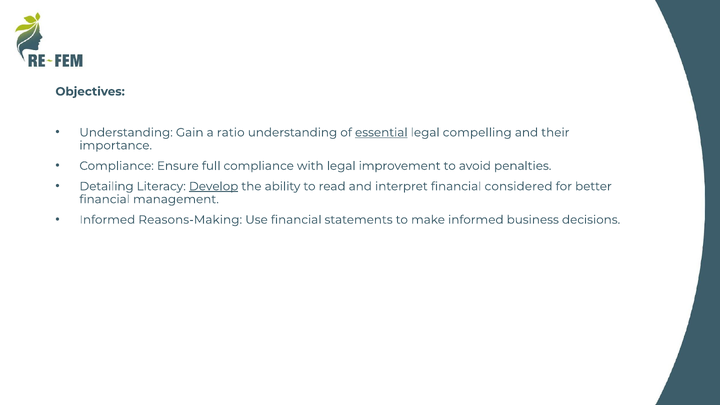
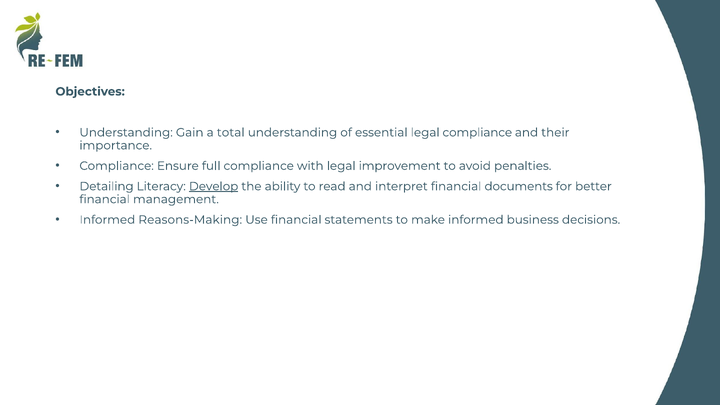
ratio: ratio -> total
essential underline: present -> none
legal compelling: compelling -> compliance
considered: considered -> documents
